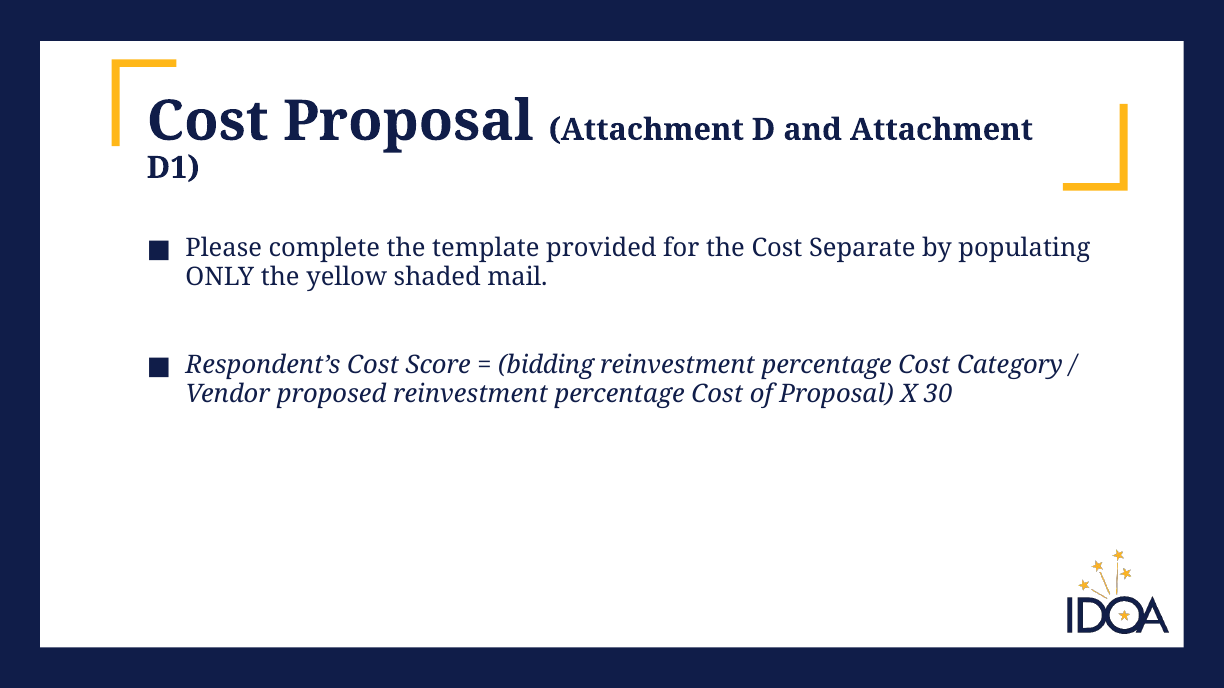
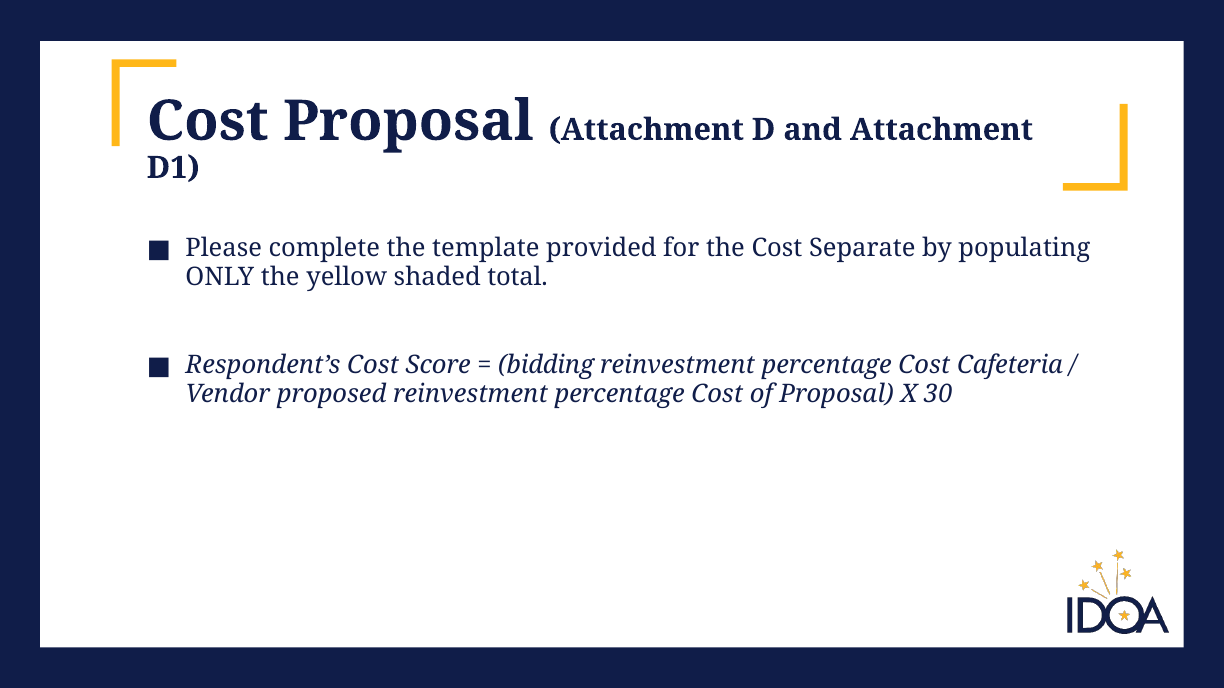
mail: mail -> total
Category: Category -> Cafeteria
